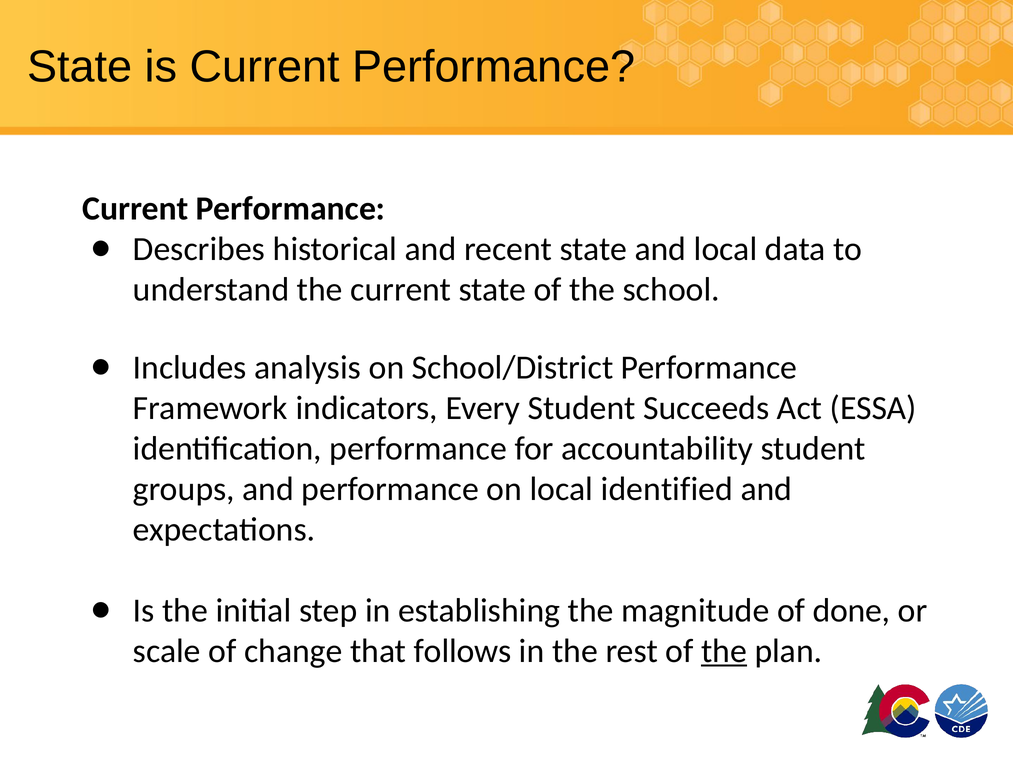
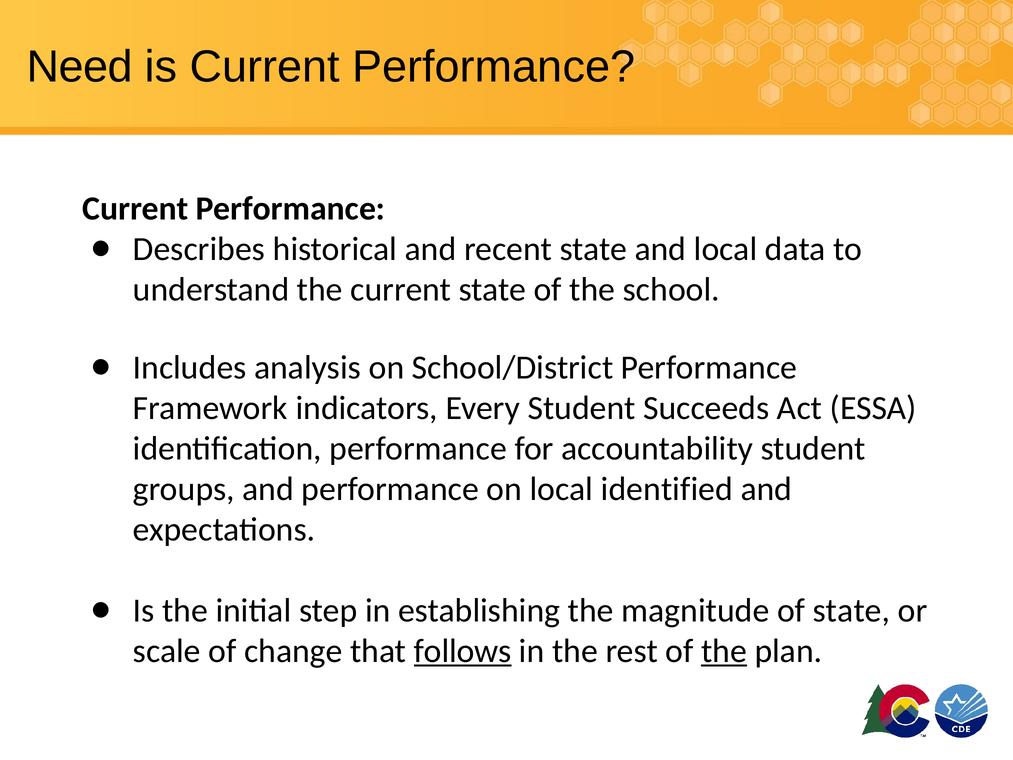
State at (80, 67): State -> Need
of done: done -> state
follows underline: none -> present
